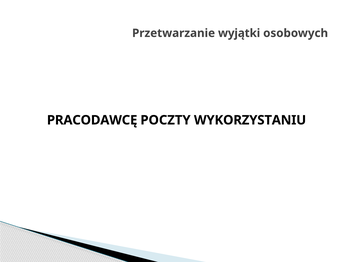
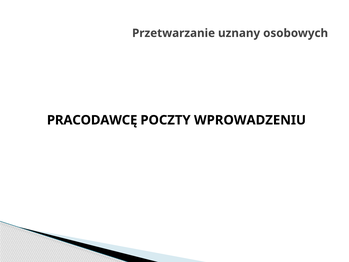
wyjątki: wyjątki -> uznany
WYKORZYSTANIU: WYKORZYSTANIU -> WPROWADZENIU
